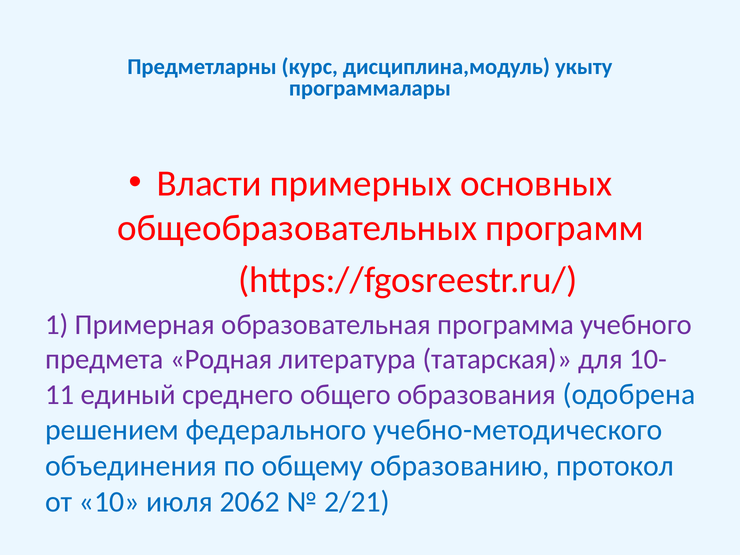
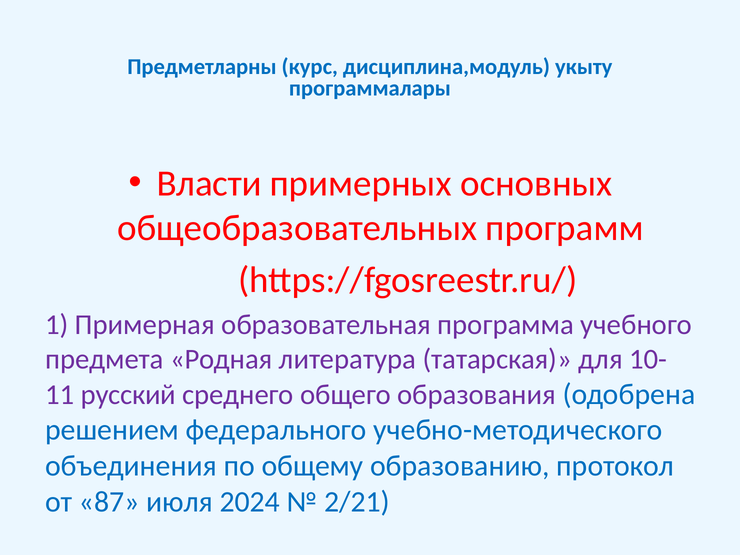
единый: единый -> русский
10: 10 -> 87
2062: 2062 -> 2024
